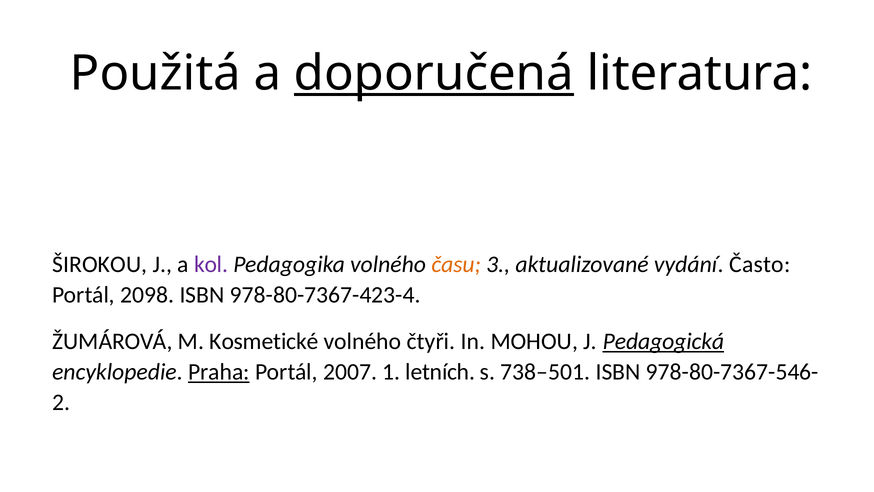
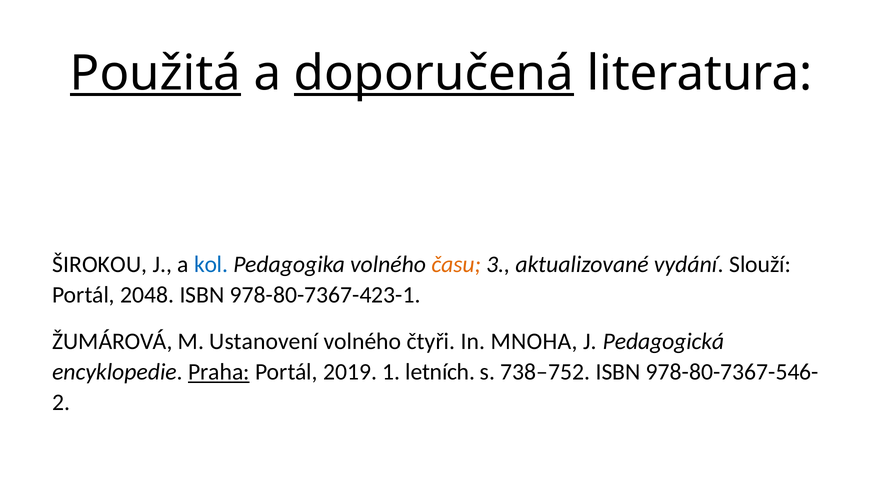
Použitá underline: none -> present
kol colour: purple -> blue
Často: Často -> Slouží
2098: 2098 -> 2048
978-80-7367-423-4: 978-80-7367-423-4 -> 978-80-7367-423-1
Kosmetické: Kosmetické -> Ustanovení
MOHOU: MOHOU -> MNOHA
Pedagogická underline: present -> none
2007: 2007 -> 2019
738–501: 738–501 -> 738–752
